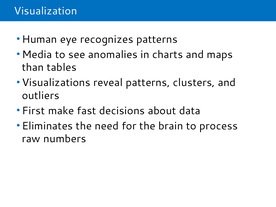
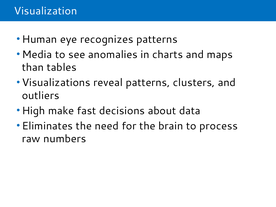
First: First -> High
